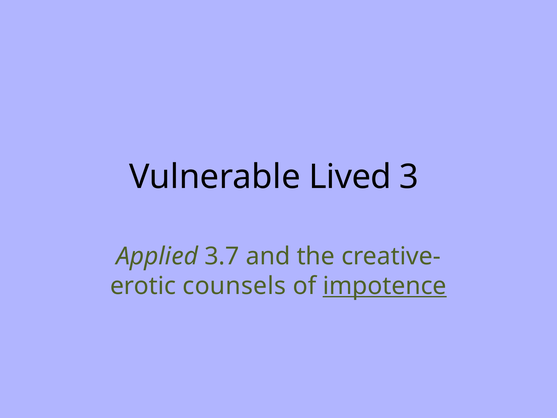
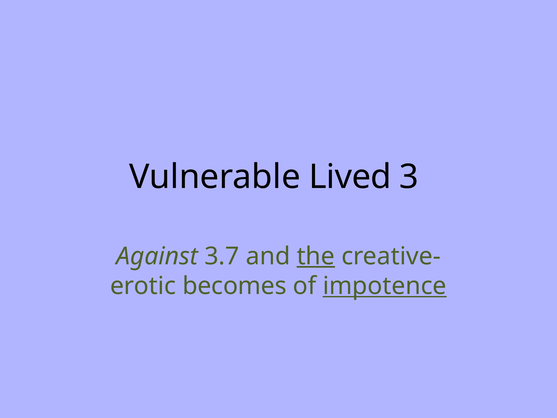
Applied: Applied -> Against
the underline: none -> present
counsels: counsels -> becomes
